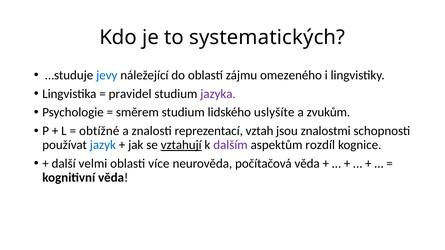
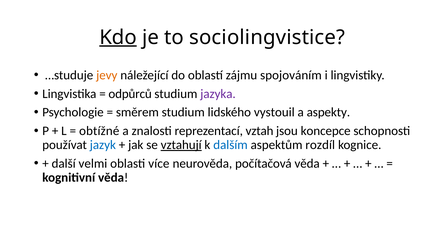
Kdo underline: none -> present
systematických: systematických -> sociolingvistice
jevy colour: blue -> orange
omezeného: omezeného -> spojováním
pravidel: pravidel -> odpůrců
uslyšíte: uslyšíte -> vystouil
zvukům: zvukům -> aspekty
znalostmi: znalostmi -> koncepce
dalším colour: purple -> blue
